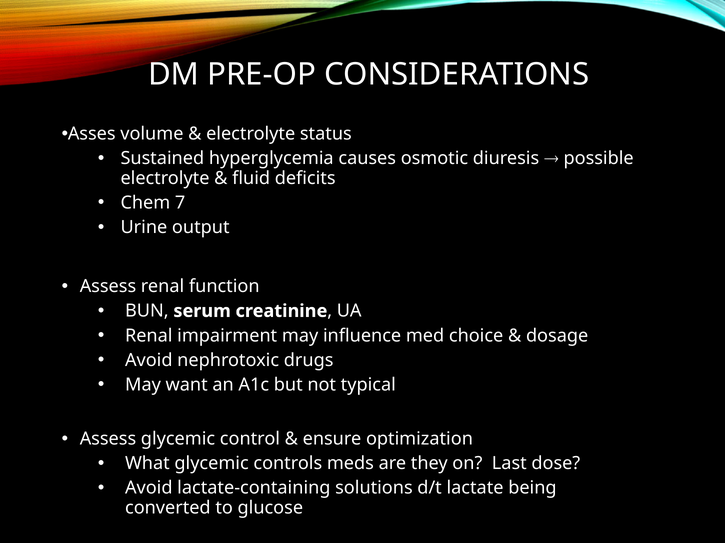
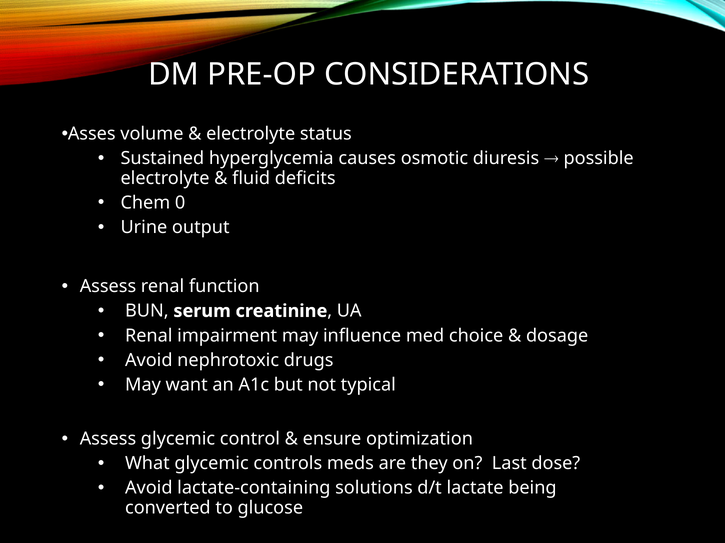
7: 7 -> 0
